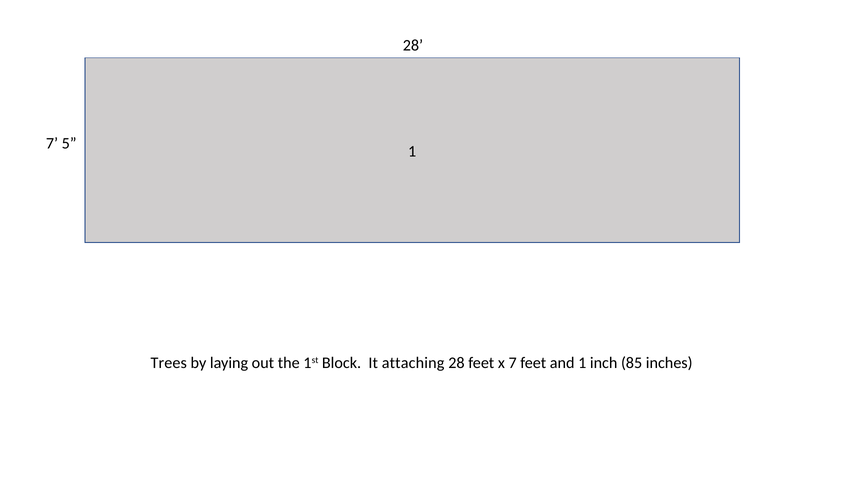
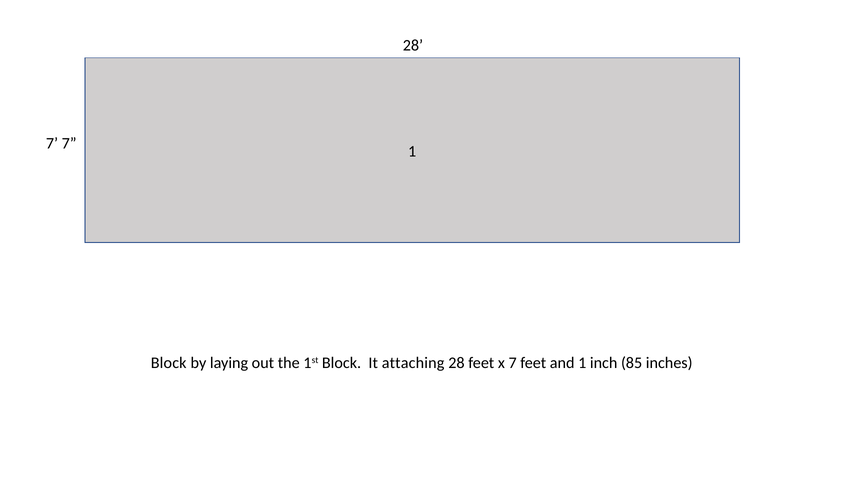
7 5: 5 -> 7
Trees at (169, 362): Trees -> Block
